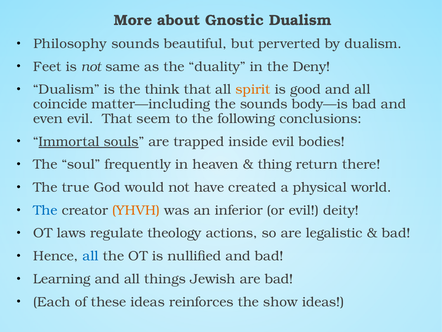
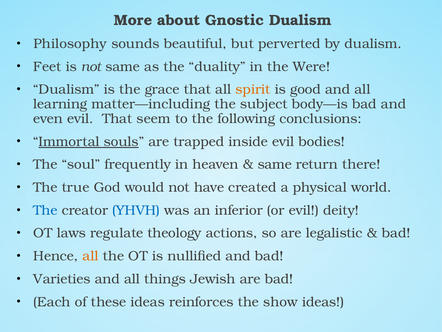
Deny: Deny -> Were
think: think -> grace
coincide: coincide -> learning
the sounds: sounds -> subject
thing at (275, 164): thing -> same
YHVH colour: orange -> blue
all at (90, 256) colour: blue -> orange
Learning: Learning -> Varieties
